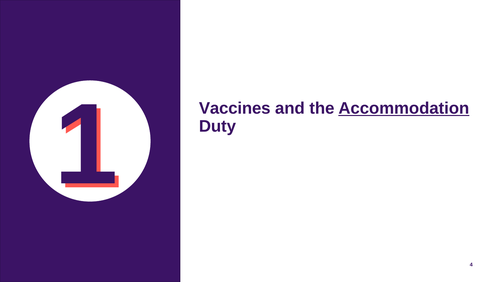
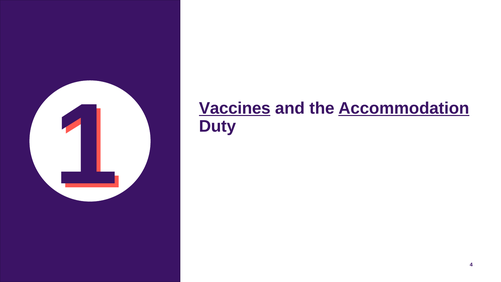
Vaccines underline: none -> present
